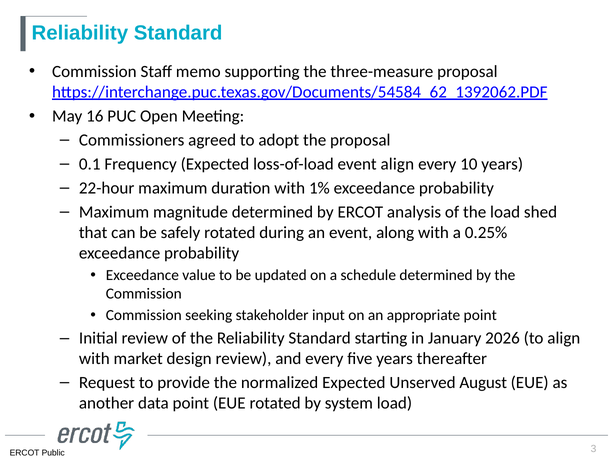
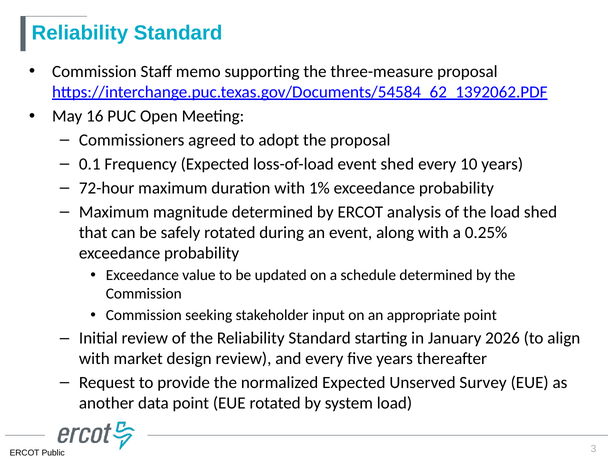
event align: align -> shed
22-hour: 22-hour -> 72-hour
August: August -> Survey
